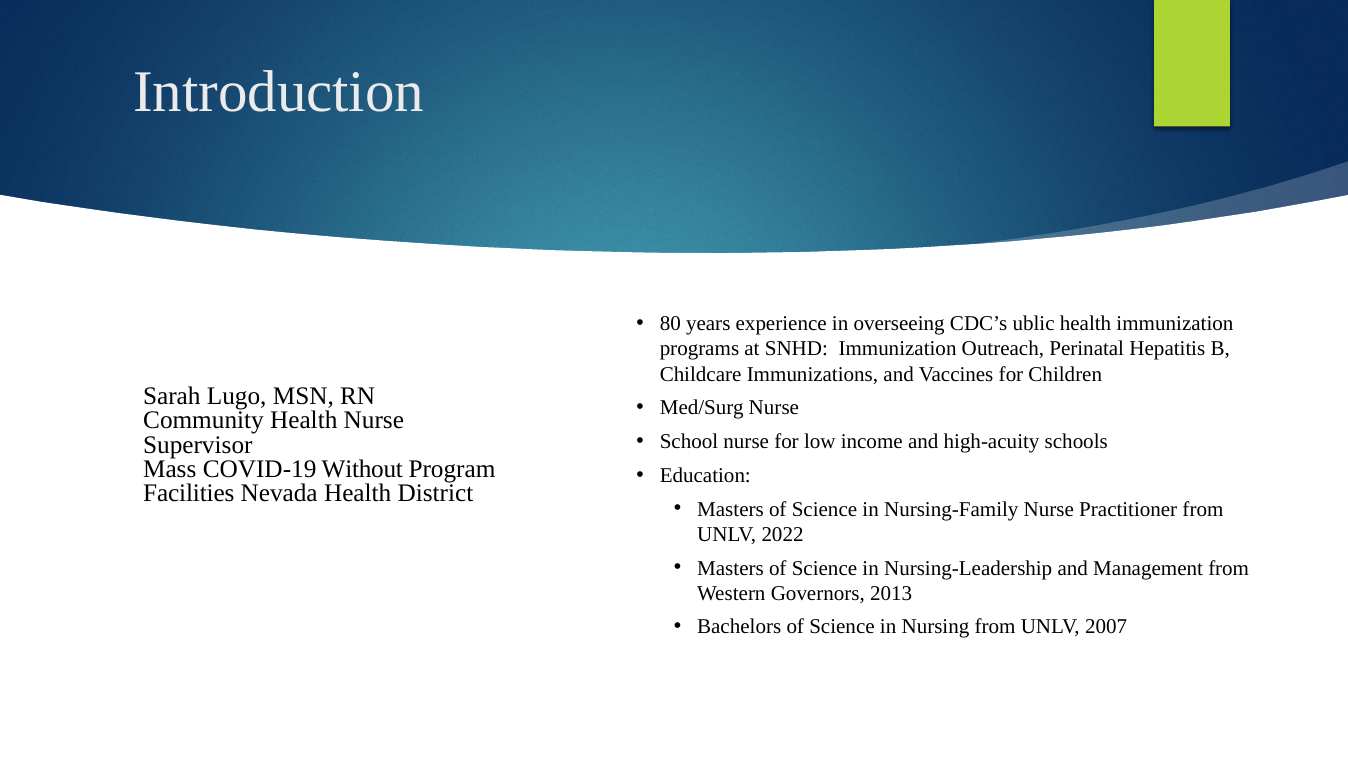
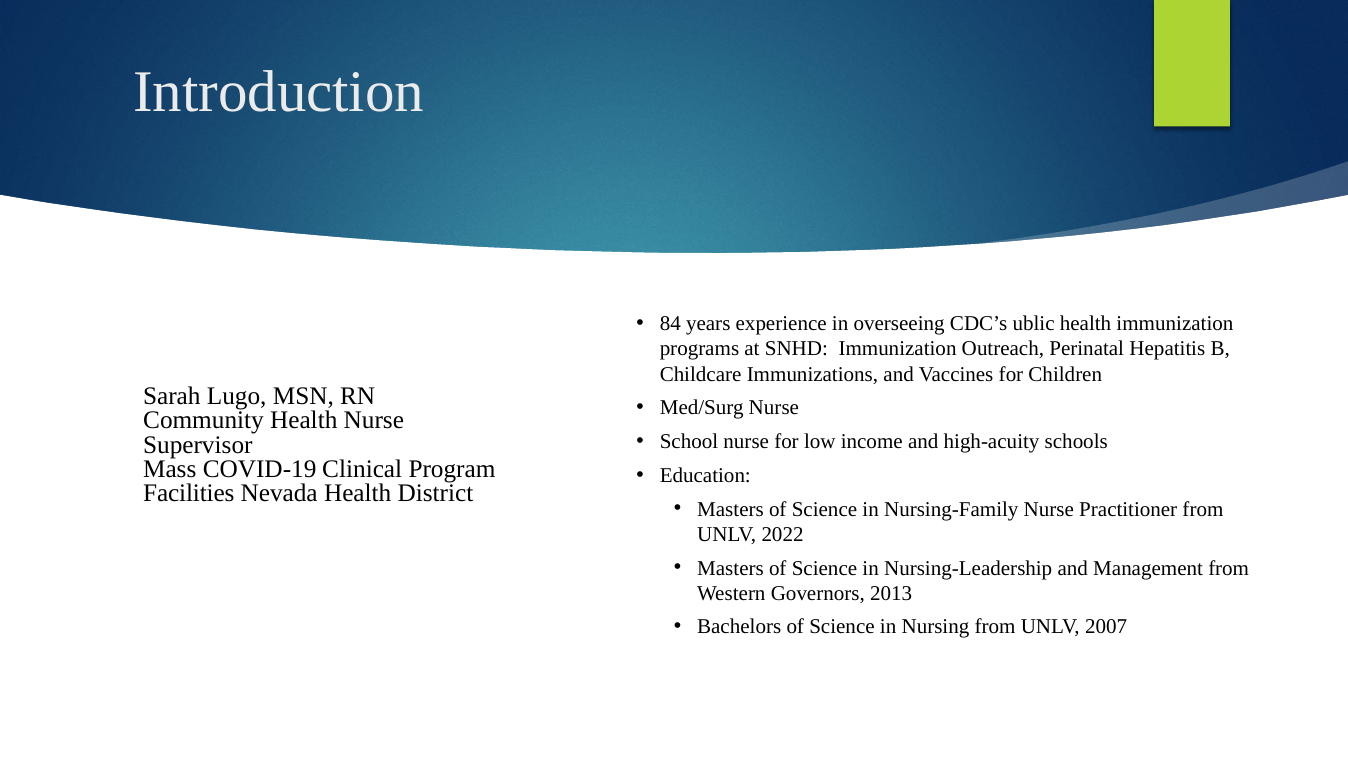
80: 80 -> 84
Without: Without -> Clinical
